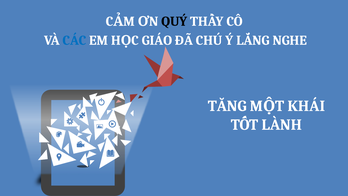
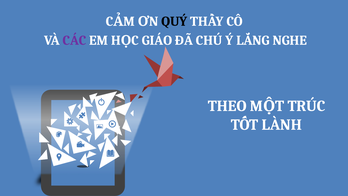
CÁC colour: blue -> purple
TĂNG: TĂNG -> THEO
KHÁI: KHÁI -> TRÚC
